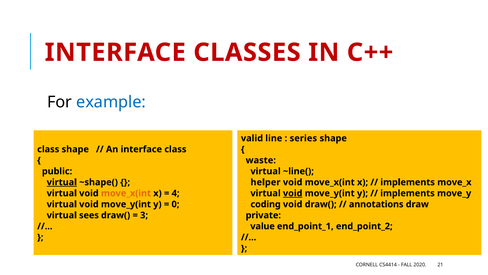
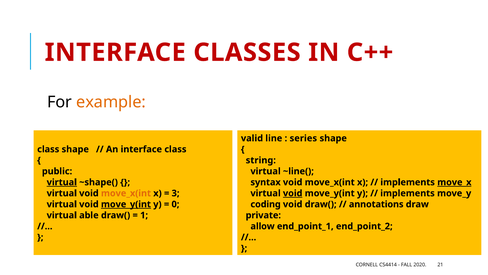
example colour: blue -> orange
waste: waste -> string
helper: helper -> syntax
move_x underline: none -> present
4: 4 -> 3
move_y(int at (126, 204) underline: none -> present
sees: sees -> able
3: 3 -> 1
value: value -> allow
